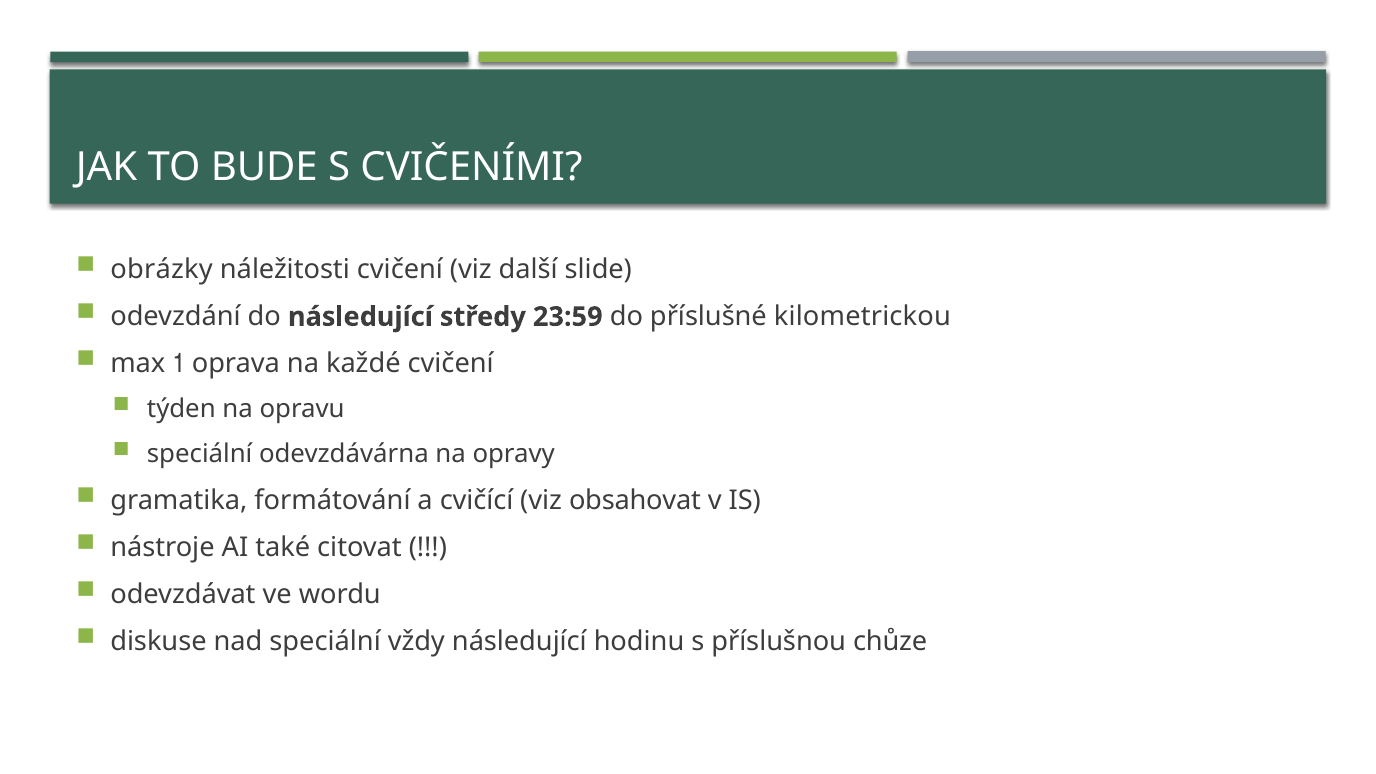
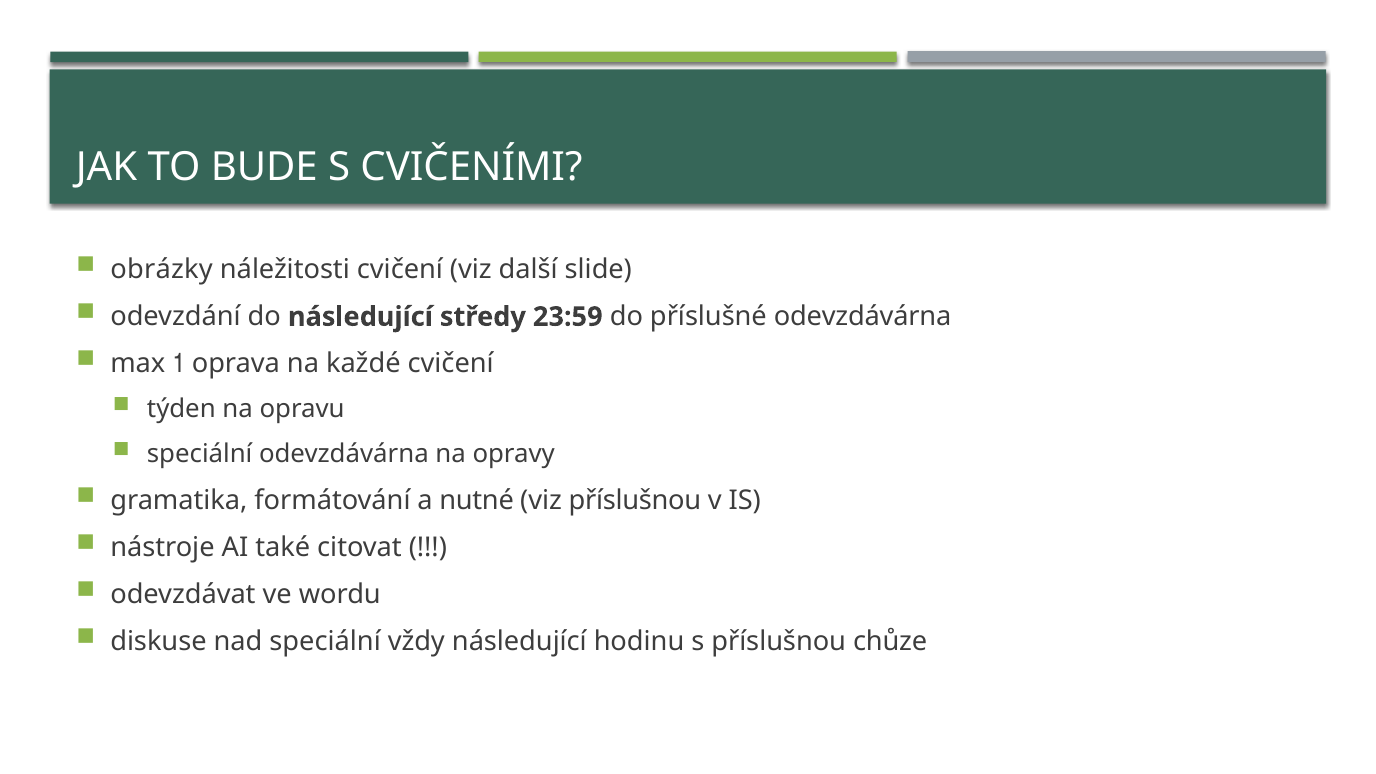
příslušné kilometrickou: kilometrickou -> odevzdávárna
cvičící: cvičící -> nutné
viz obsahovat: obsahovat -> příslušnou
